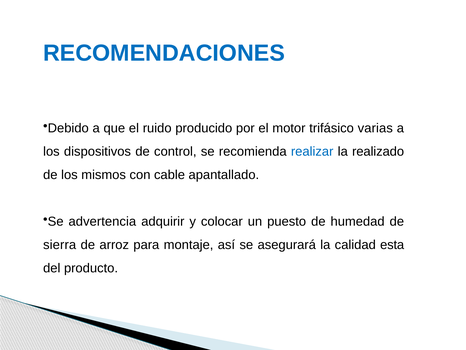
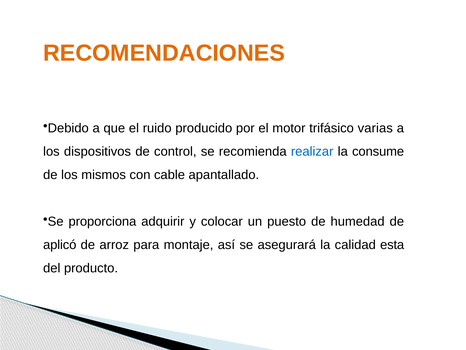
RECOMENDACIONES colour: blue -> orange
realizado: realizado -> consume
advertencia: advertencia -> proporciona
sierra: sierra -> aplicó
